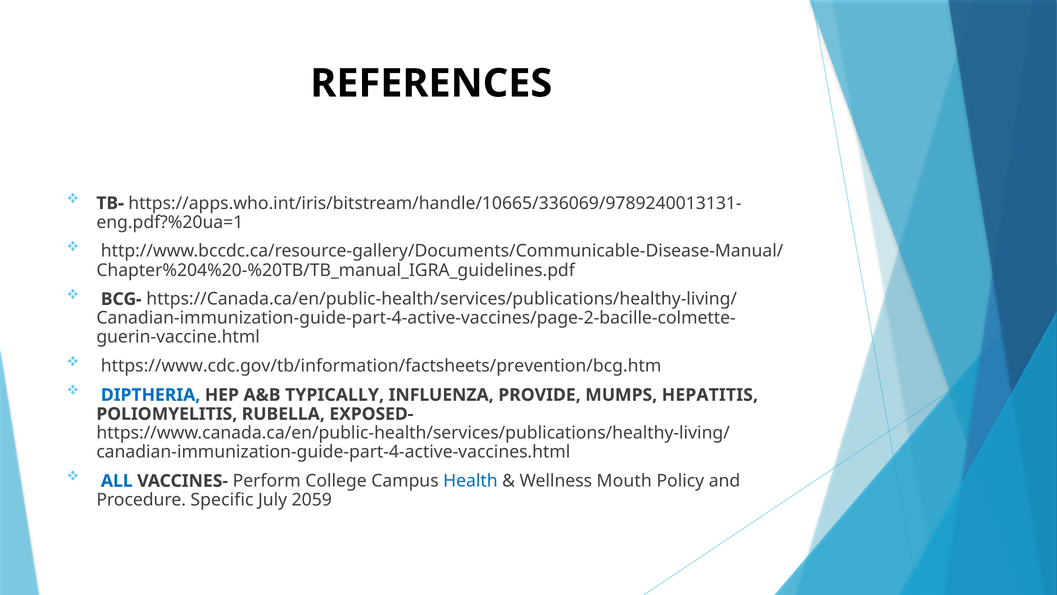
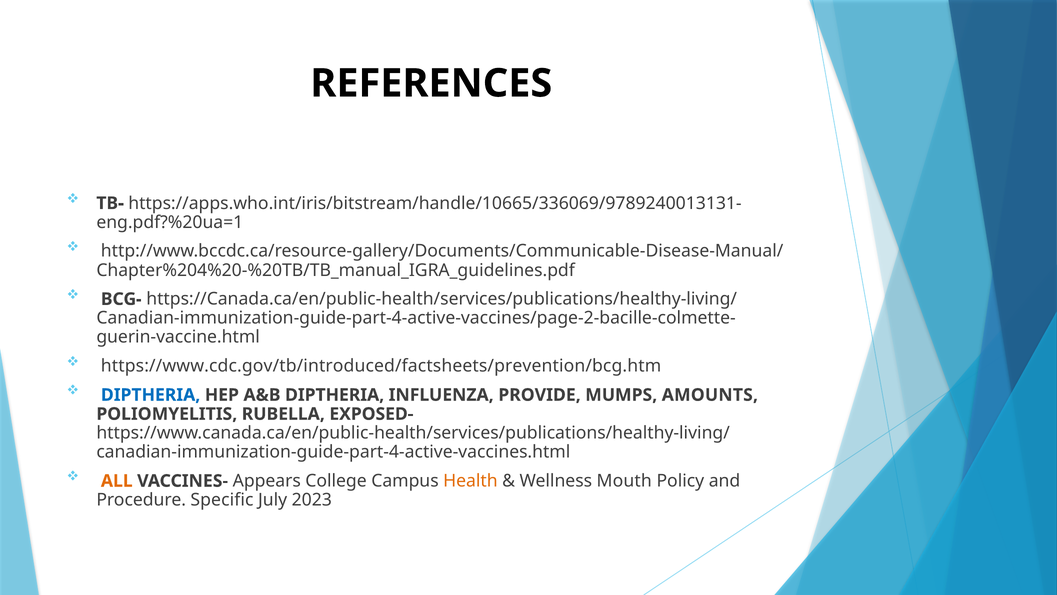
https://www.cdc.gov/tb/information/factsheets/prevention/bcg.htm: https://www.cdc.gov/tb/information/factsheets/prevention/bcg.htm -> https://www.cdc.gov/tb/introduced/factsheets/prevention/bcg.htm
A&B TYPICALLY: TYPICALLY -> DIPTHERIA
HEPATITIS: HEPATITIS -> AMOUNTS
ALL colour: blue -> orange
Perform: Perform -> Appears
Health colour: blue -> orange
2059: 2059 -> 2023
